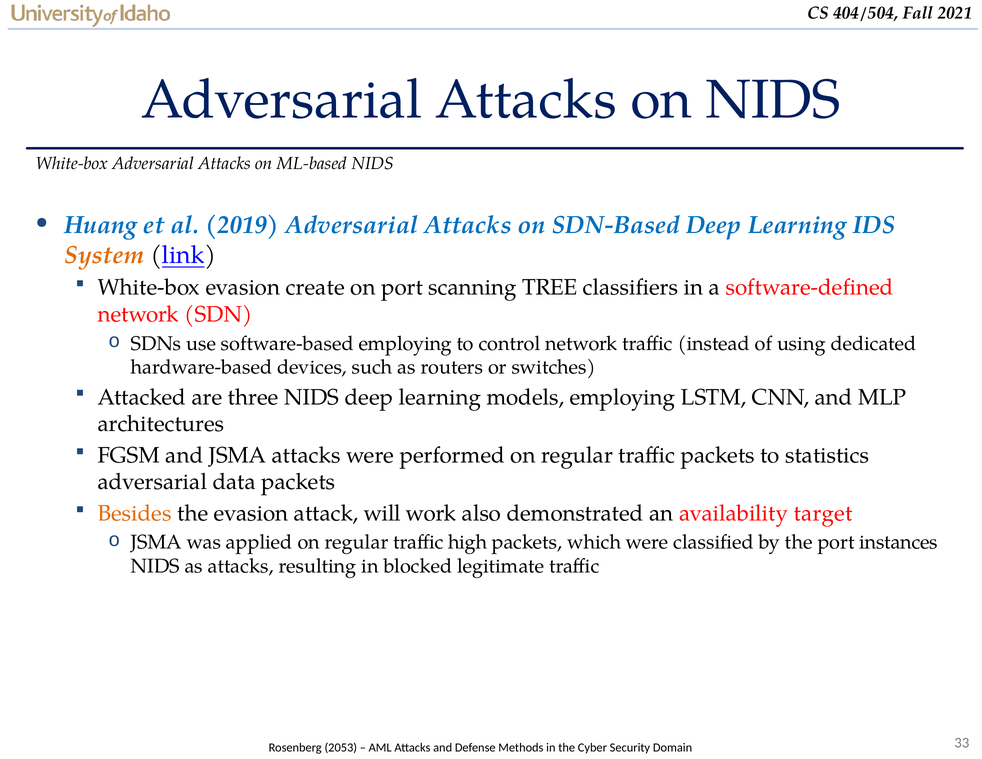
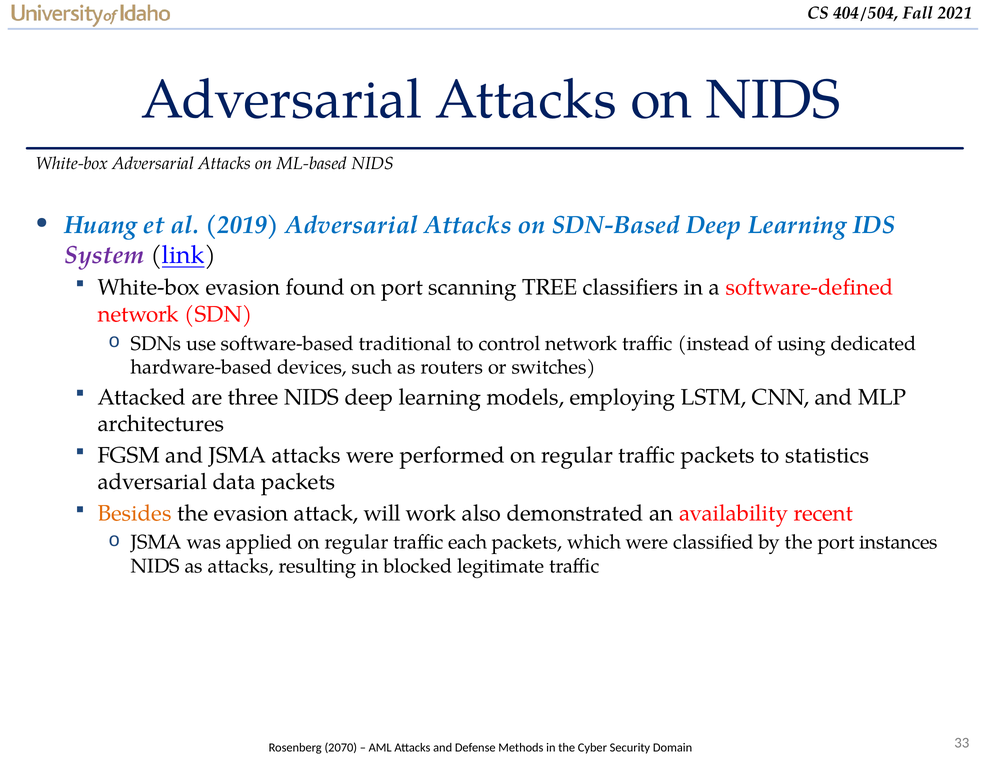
System colour: orange -> purple
create: create -> found
software-based employing: employing -> traditional
target: target -> recent
high: high -> each
2053: 2053 -> 2070
